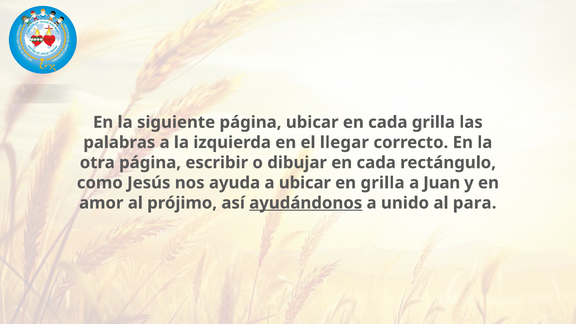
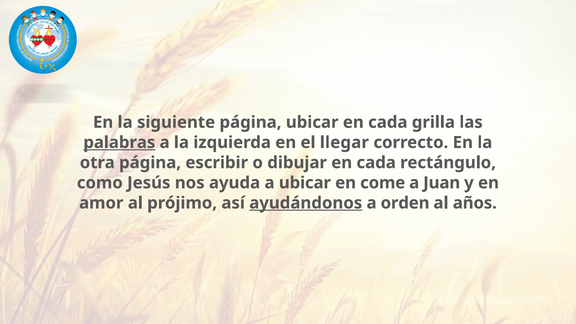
palabras underline: none -> present
en grilla: grilla -> come
unido: unido -> orden
para: para -> años
